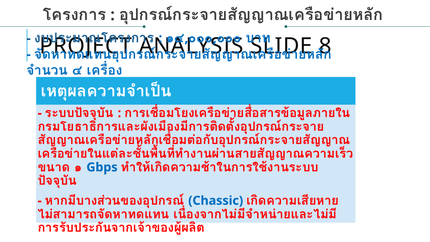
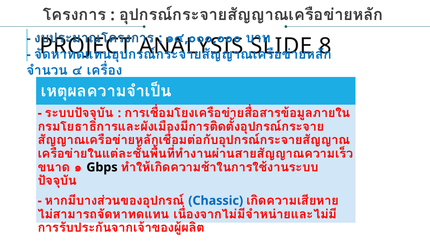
Gbps colour: blue -> black
